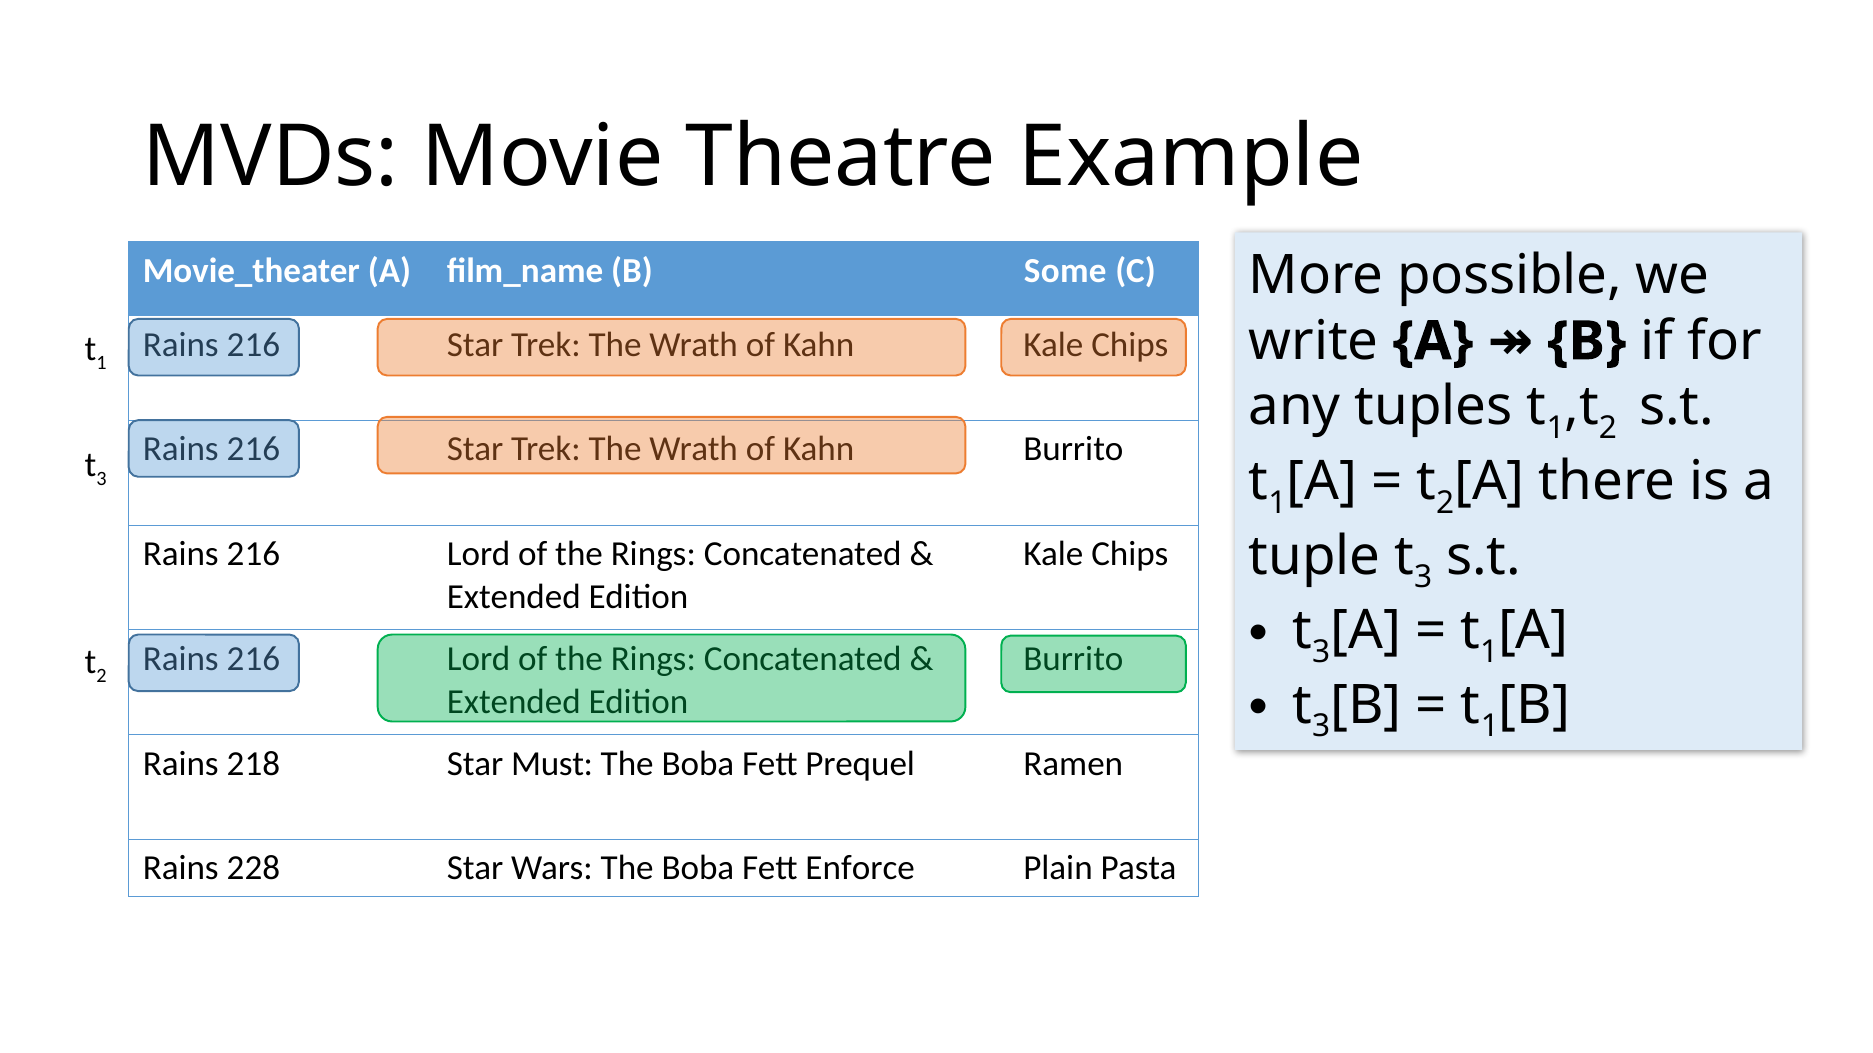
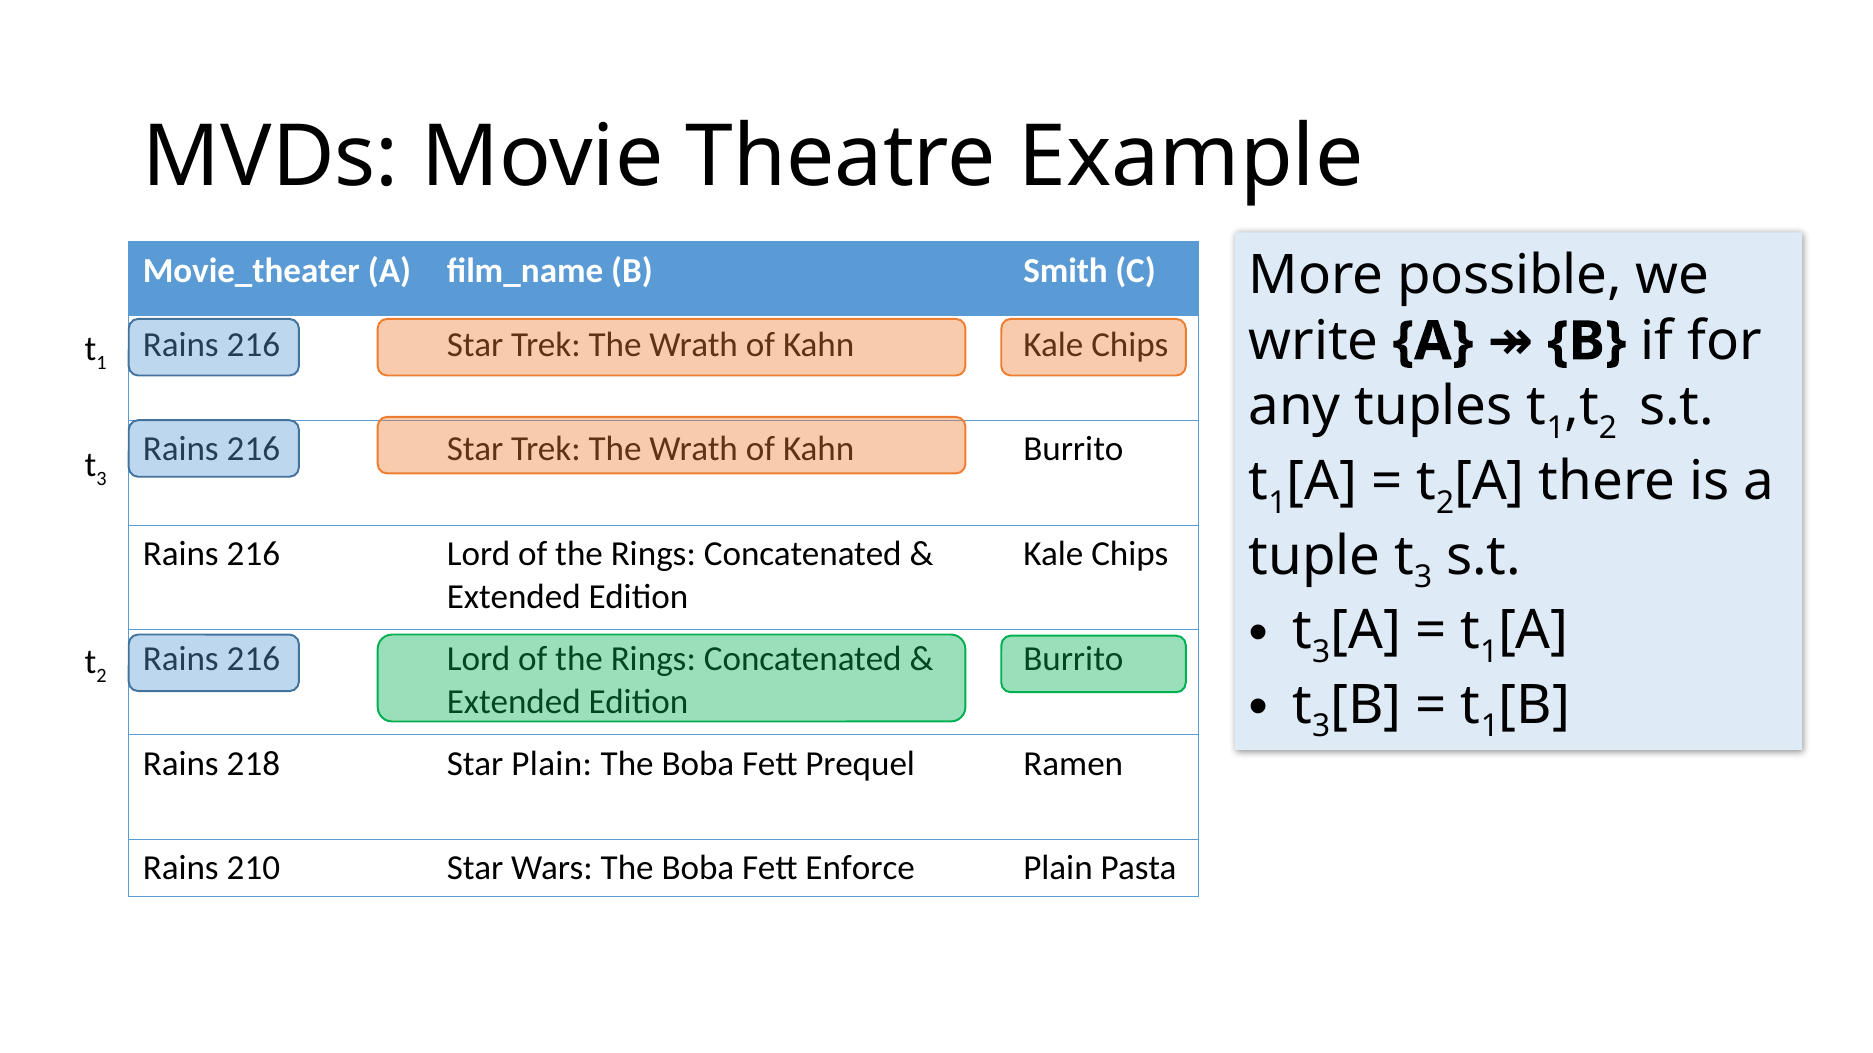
Some: Some -> Smith
Star Must: Must -> Plain
228: 228 -> 210
